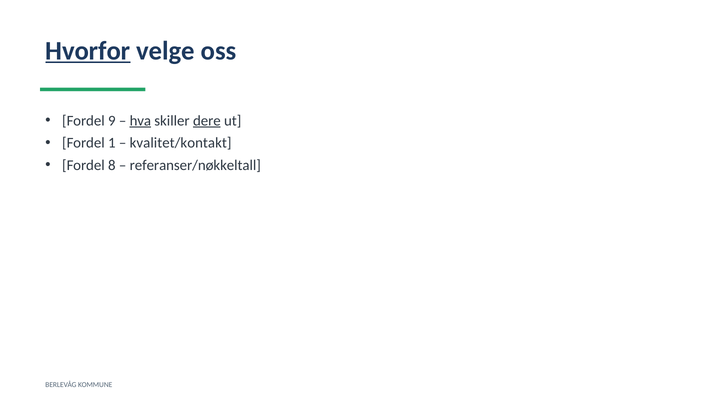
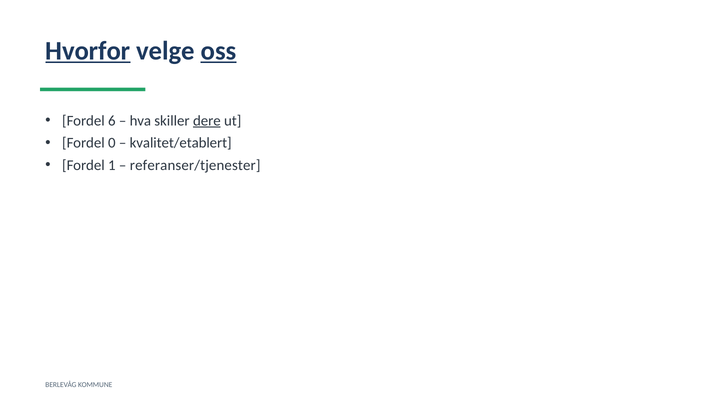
oss underline: none -> present
9: 9 -> 6
hva underline: present -> none
1: 1 -> 0
kvalitet/kontakt: kvalitet/kontakt -> kvalitet/etablert
8: 8 -> 1
referanser/nøkkeltall: referanser/nøkkeltall -> referanser/tjenester
